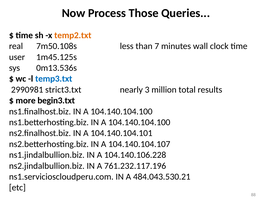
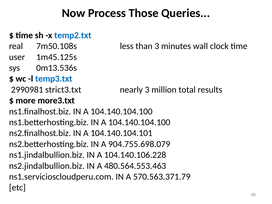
temp2.txt colour: orange -> blue
than 7: 7 -> 3
begin3.txt: begin3.txt -> more3.txt
104.140.104.107: 104.140.104.107 -> 904.755.698.079
761.232.117.196: 761.232.117.196 -> 480.564.553.463
484.043.530.21: 484.043.530.21 -> 570.563.371.79
